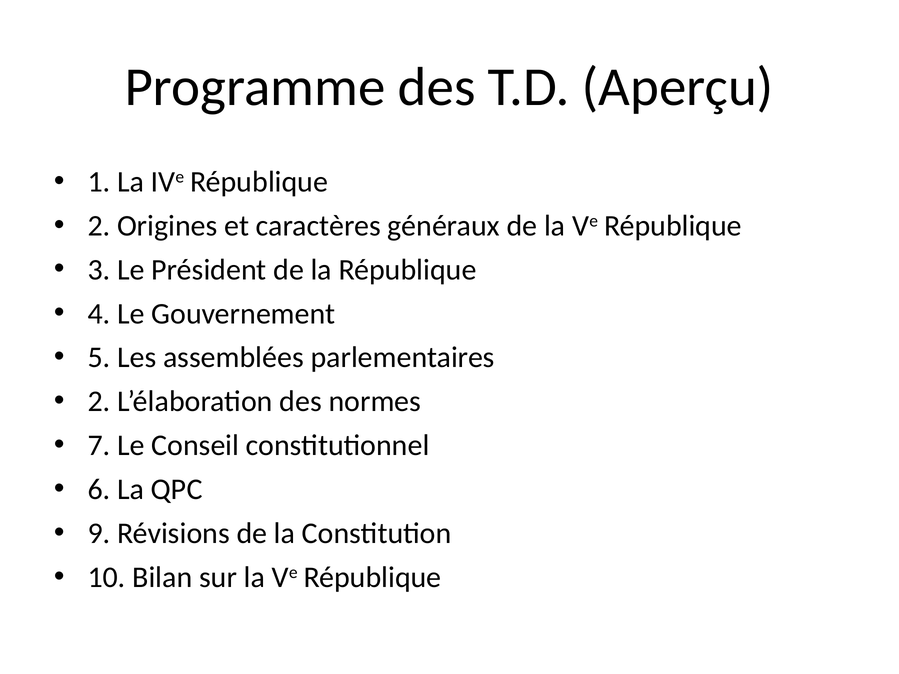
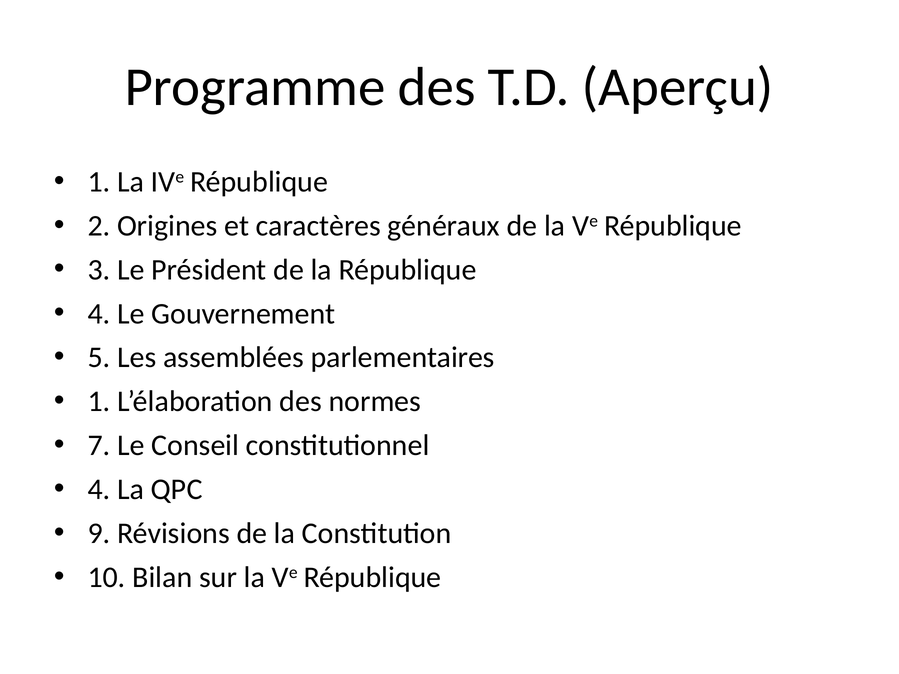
2 at (99, 402): 2 -> 1
6 at (99, 490): 6 -> 4
